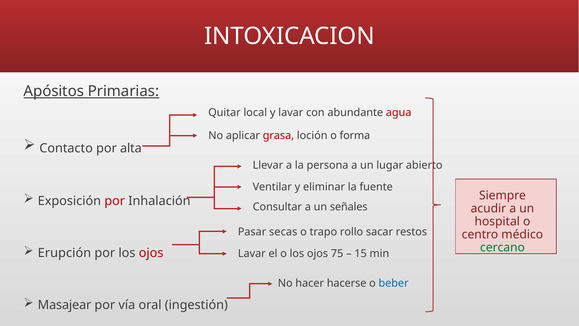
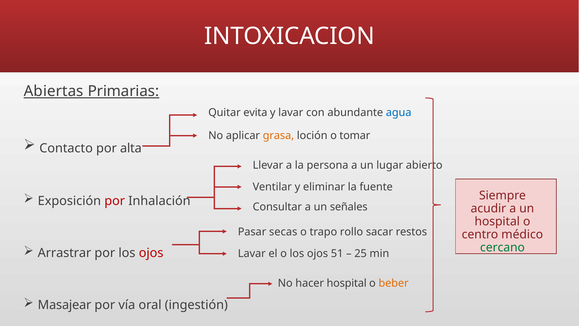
Apósitos: Apósitos -> Abiertas
local: local -> evita
agua colour: red -> blue
grasa colour: red -> orange
forma: forma -> tomar
Erupción: Erupción -> Arrastrar
75: 75 -> 51
15: 15 -> 25
hacer hacerse: hacerse -> hospital
beber colour: blue -> orange
